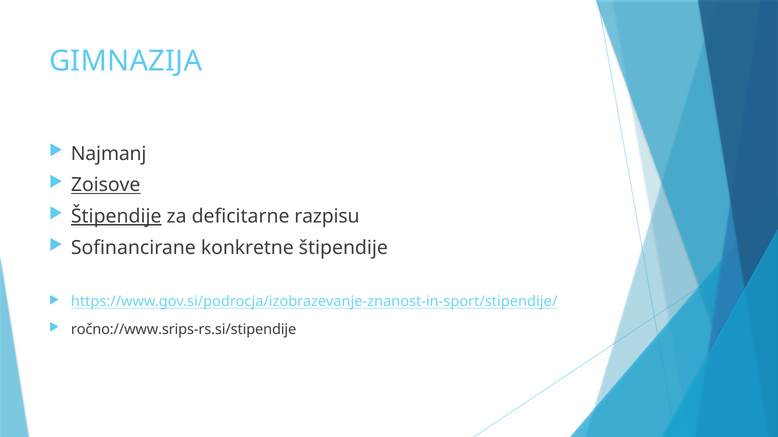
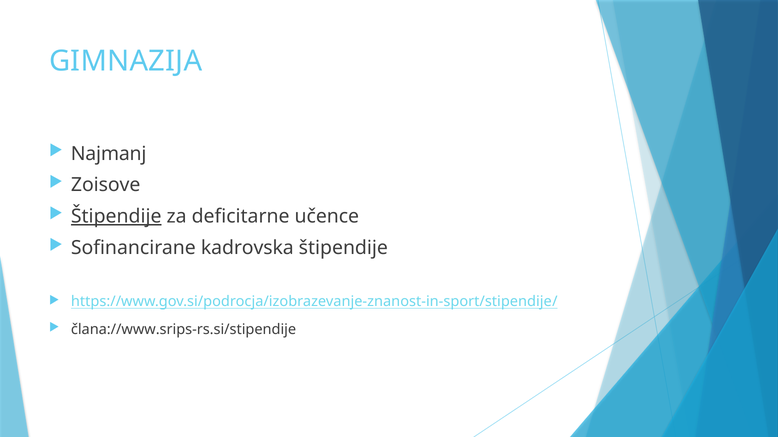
Zoisove underline: present -> none
razpisu: razpisu -> učence
konkretne: konkretne -> kadrovska
ročno://www.srips-rs.si/stipendije: ročno://www.srips-rs.si/stipendije -> člana://www.srips-rs.si/stipendije
